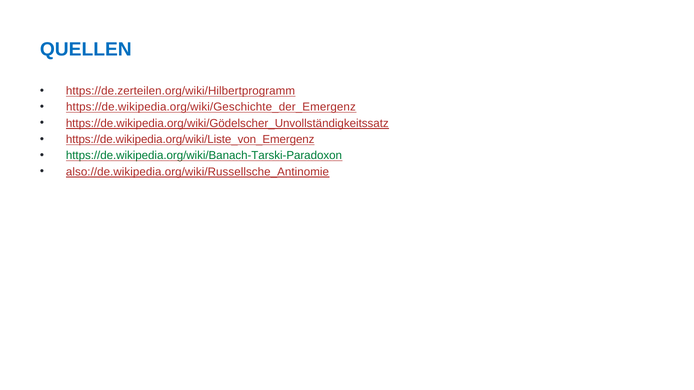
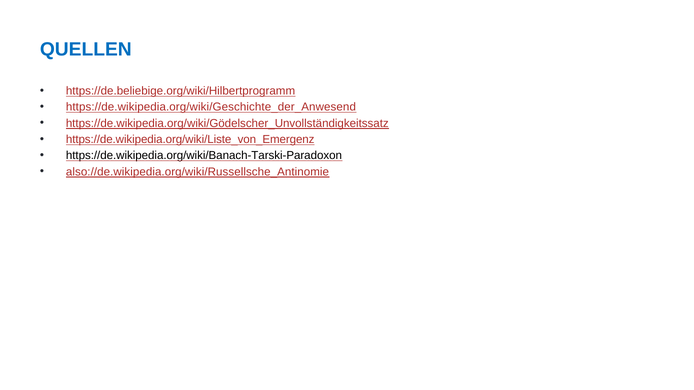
https://de.zerteilen.org/wiki/Hilbertprogramm: https://de.zerteilen.org/wiki/Hilbertprogramm -> https://de.beliebige.org/wiki/Hilbertprogramm
https://de.wikipedia.org/wiki/Geschichte_der_Emergenz: https://de.wikipedia.org/wiki/Geschichte_der_Emergenz -> https://de.wikipedia.org/wiki/Geschichte_der_Anwesend
https://de.wikipedia.org/wiki/Banach-Tarski-Paradoxon colour: green -> black
